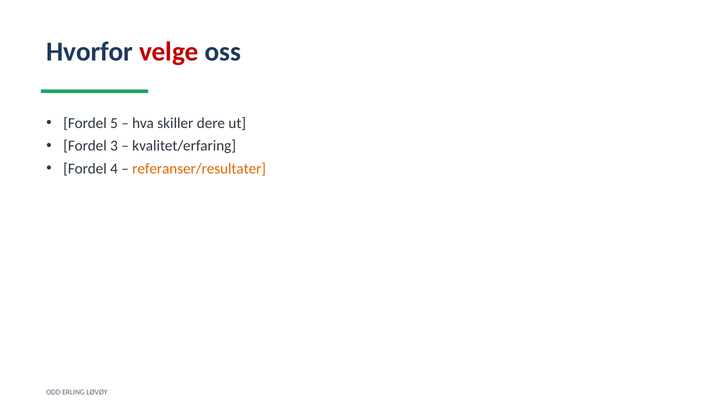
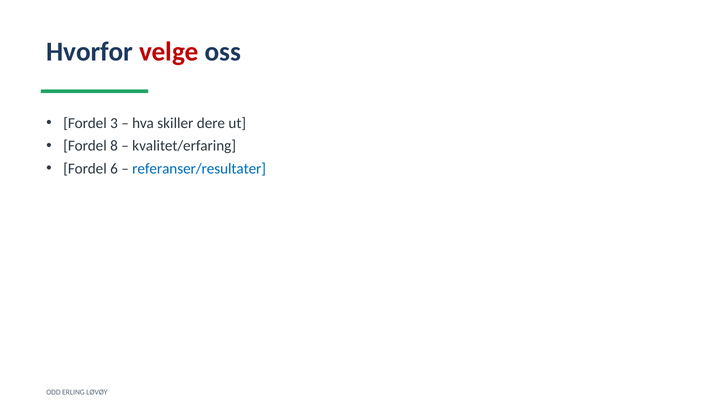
5: 5 -> 3
3: 3 -> 8
4: 4 -> 6
referanser/resultater colour: orange -> blue
